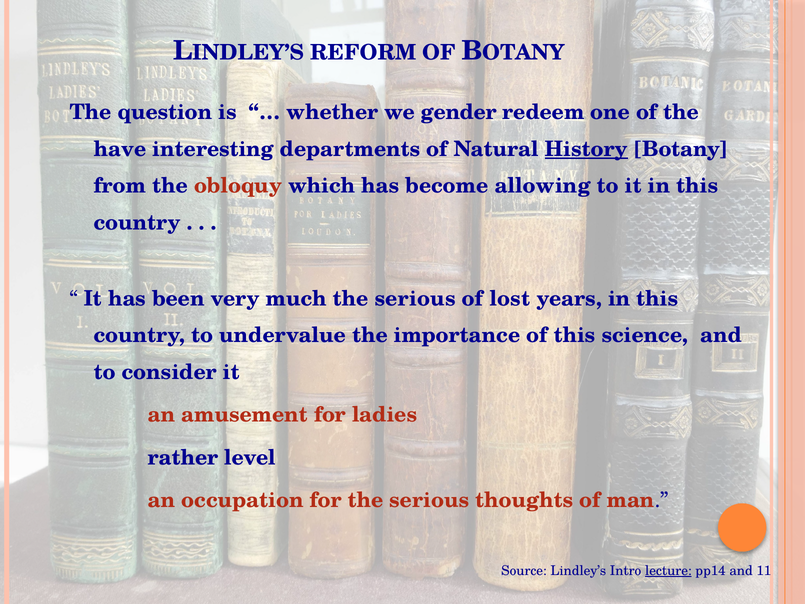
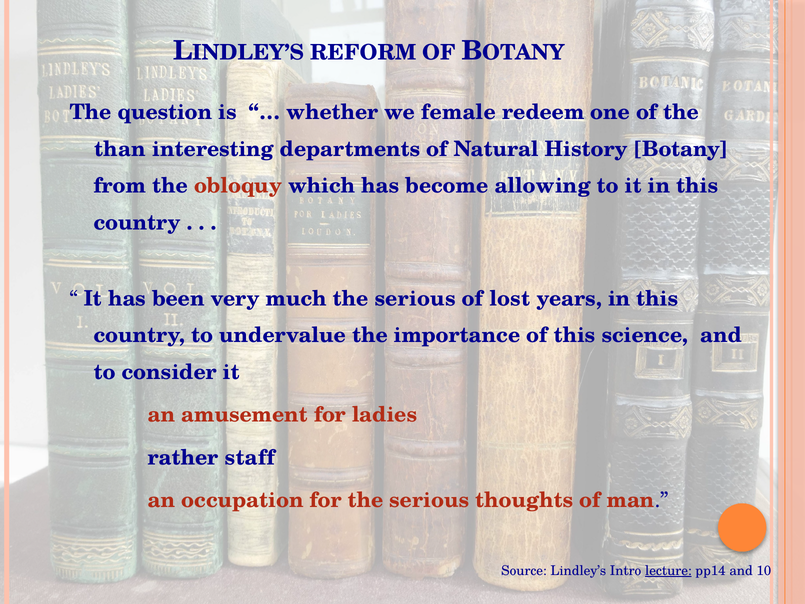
gender: gender -> female
have: have -> than
History underline: present -> none
level: level -> staff
11: 11 -> 10
